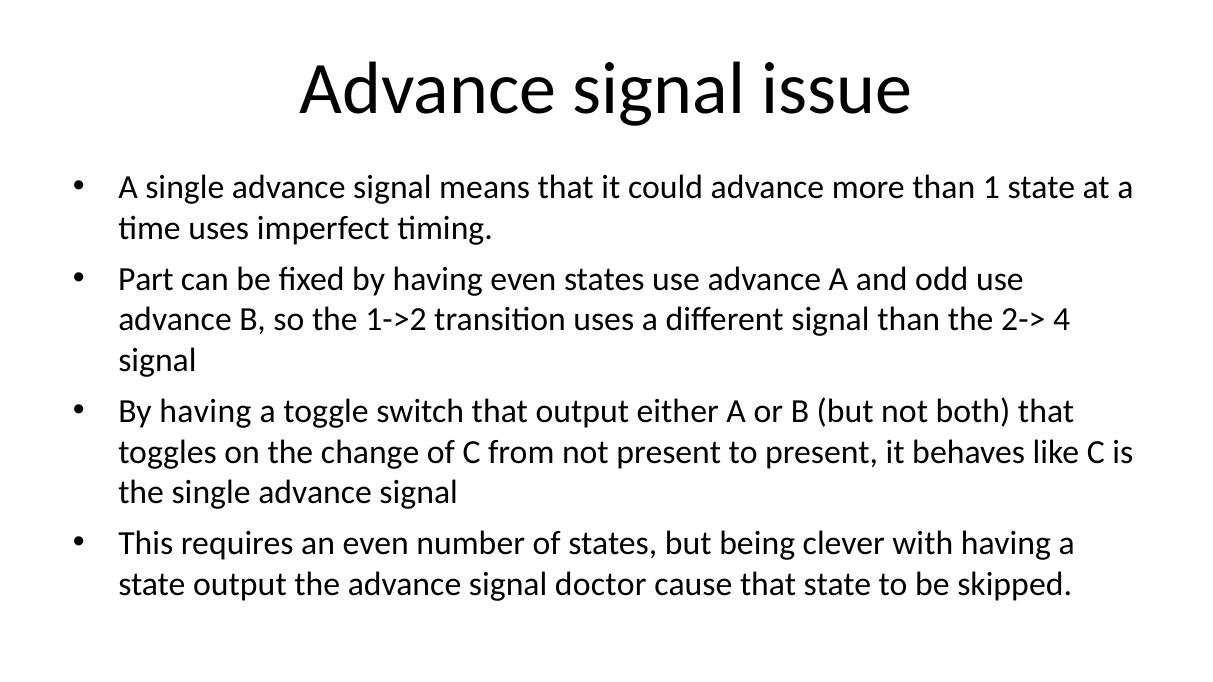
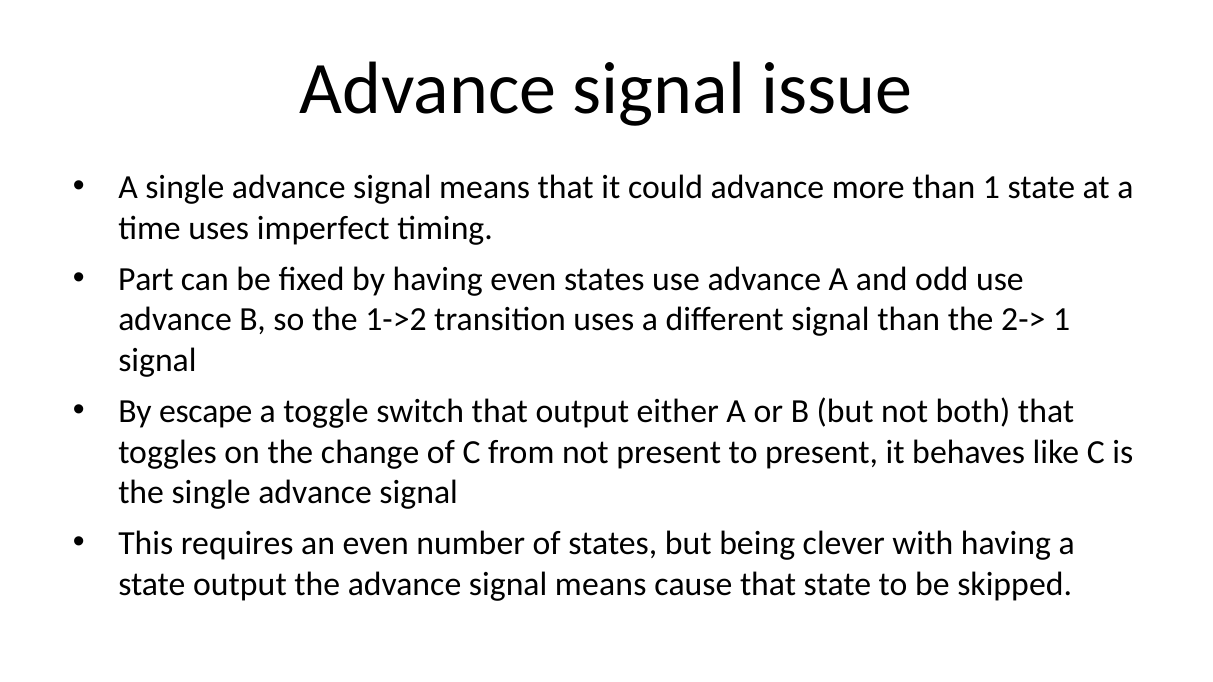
2-> 4: 4 -> 1
having at (205, 412): having -> escape
the advance signal doctor: doctor -> means
